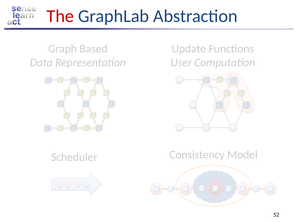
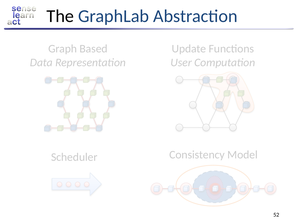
The colour: red -> black
